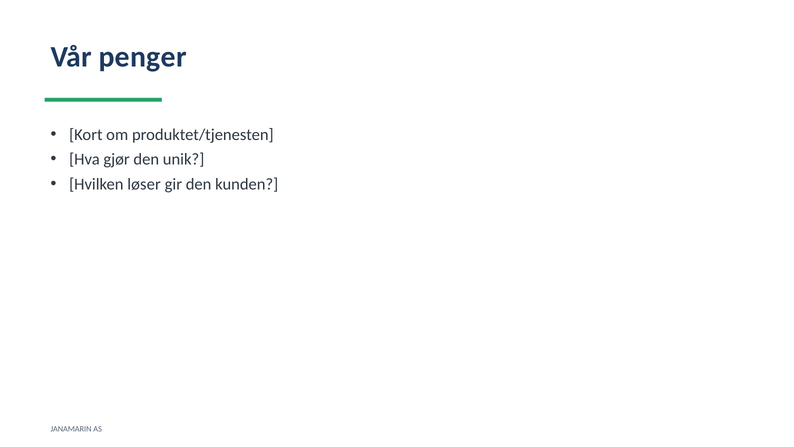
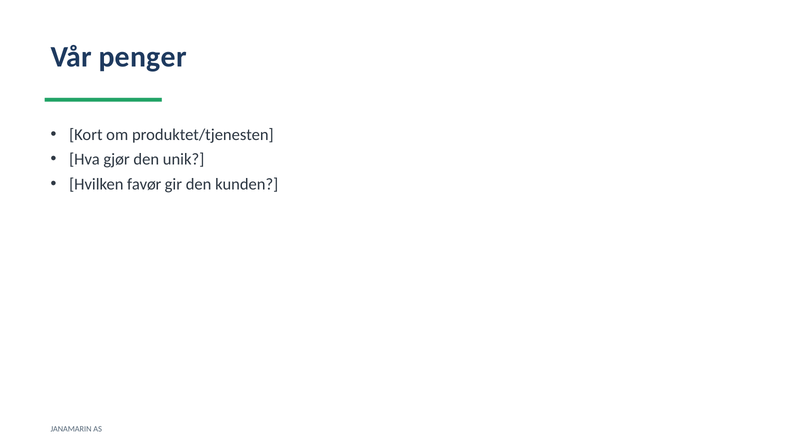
løser: løser -> favør
